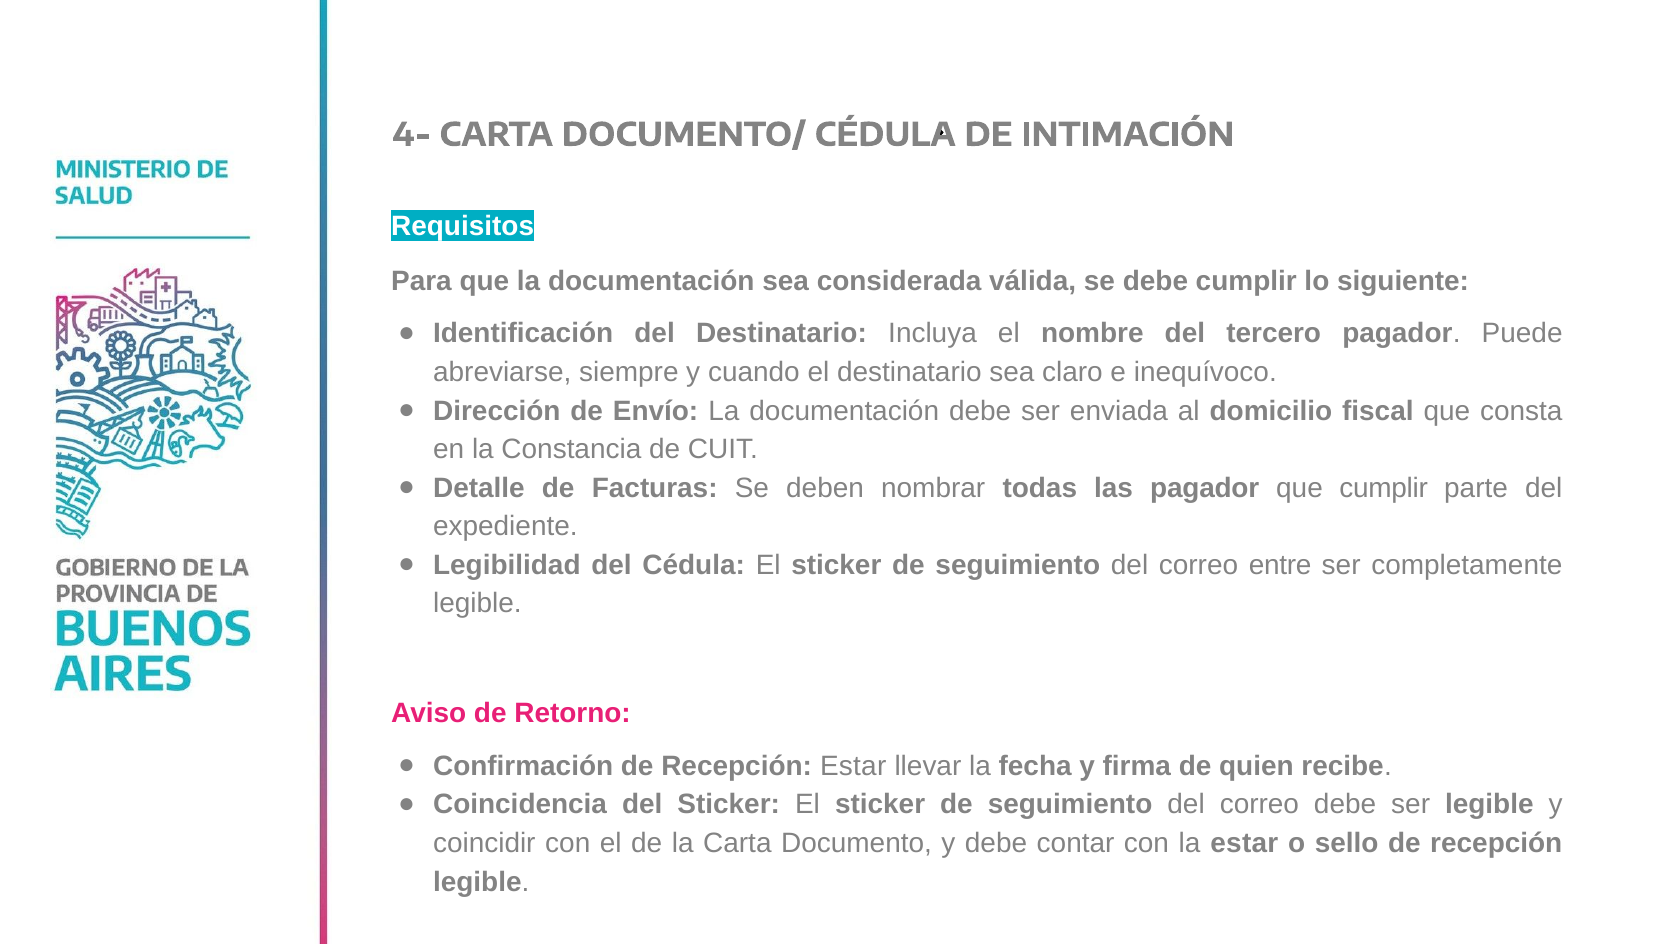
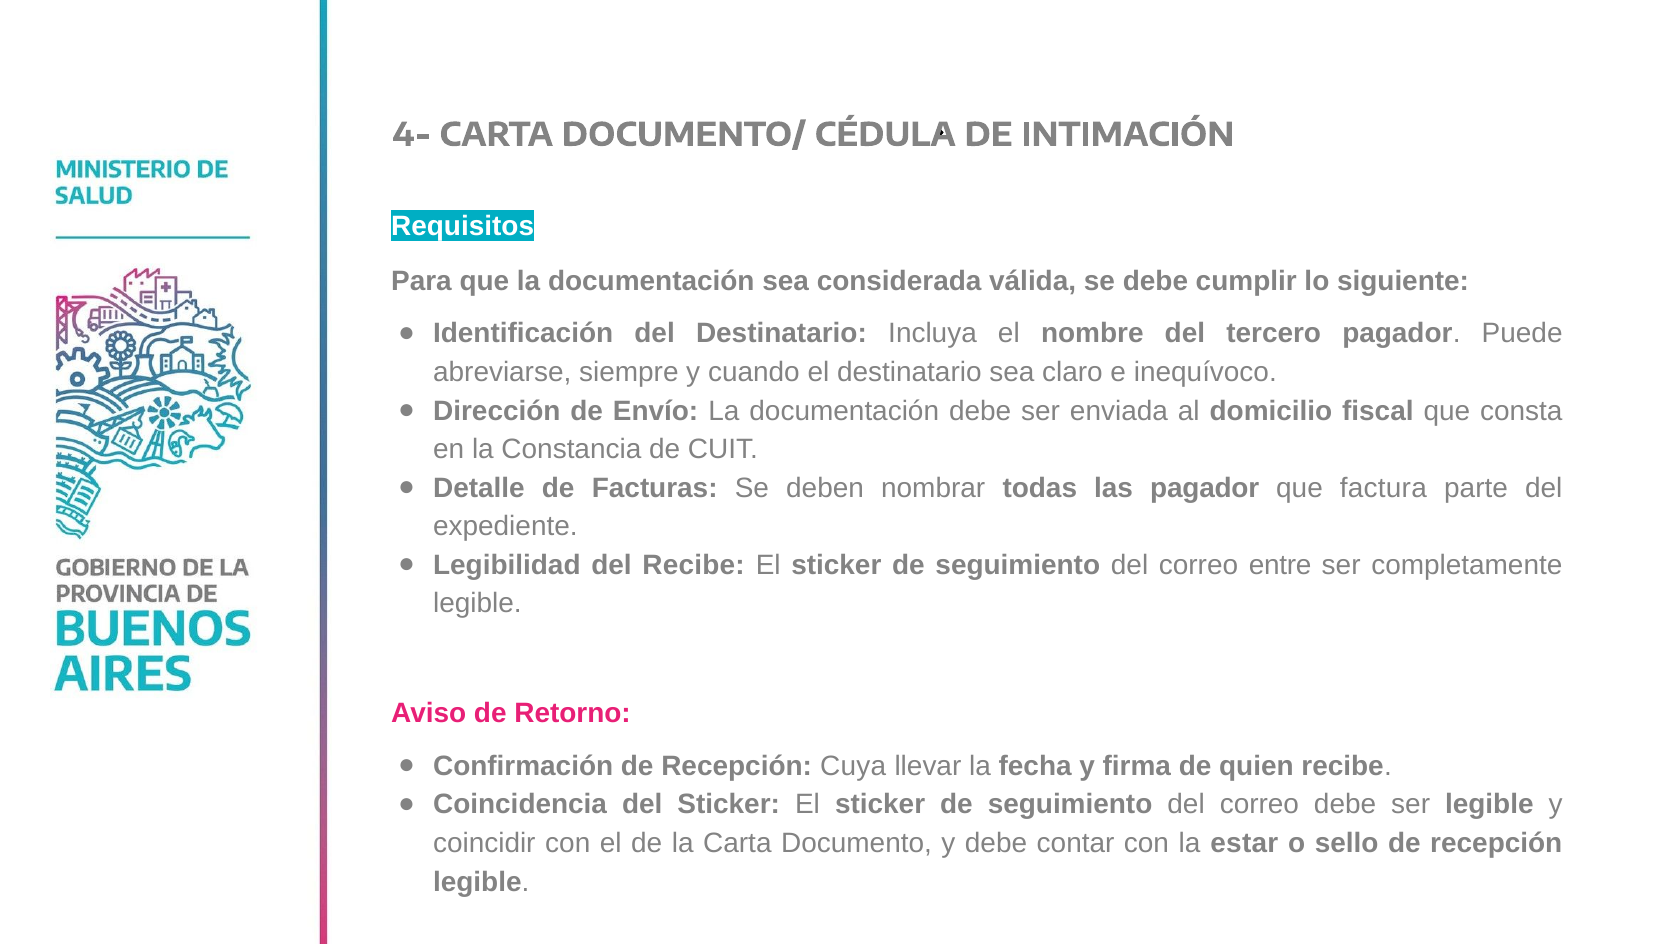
que cumplir: cumplir -> factura
del Cédula: Cédula -> Recibe
Recepción Estar: Estar -> Cuya
